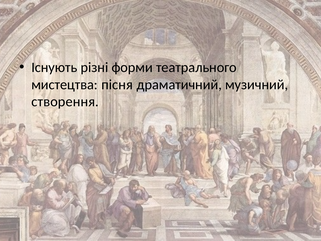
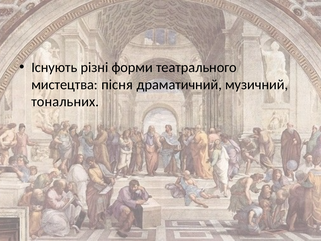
створення: створення -> тональних
